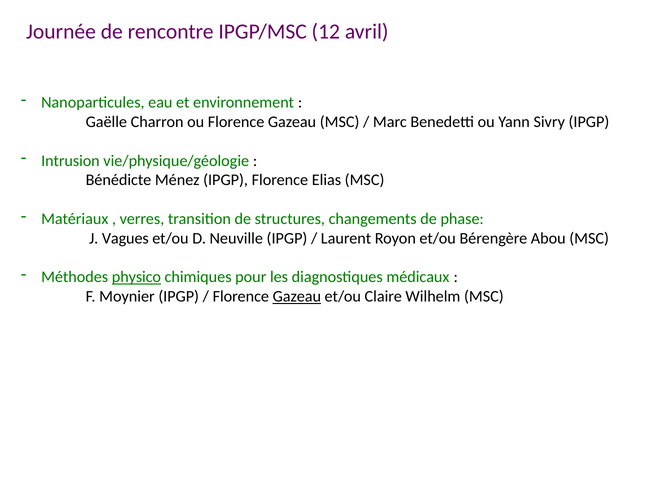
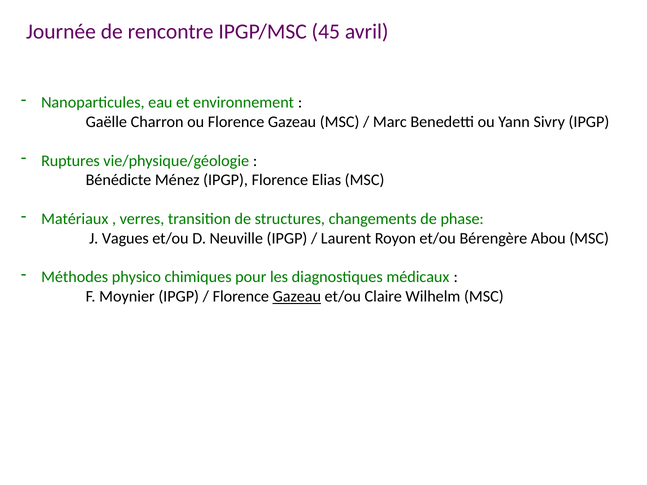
12: 12 -> 45
Intrusion: Intrusion -> Ruptures
physico underline: present -> none
